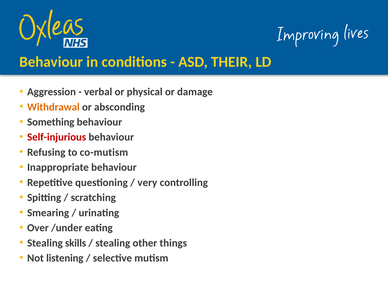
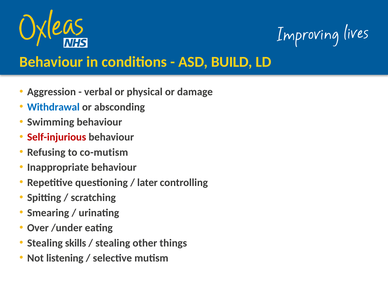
THEIR: THEIR -> BUILD
Withdrawal colour: orange -> blue
Something: Something -> Swimming
very: very -> later
